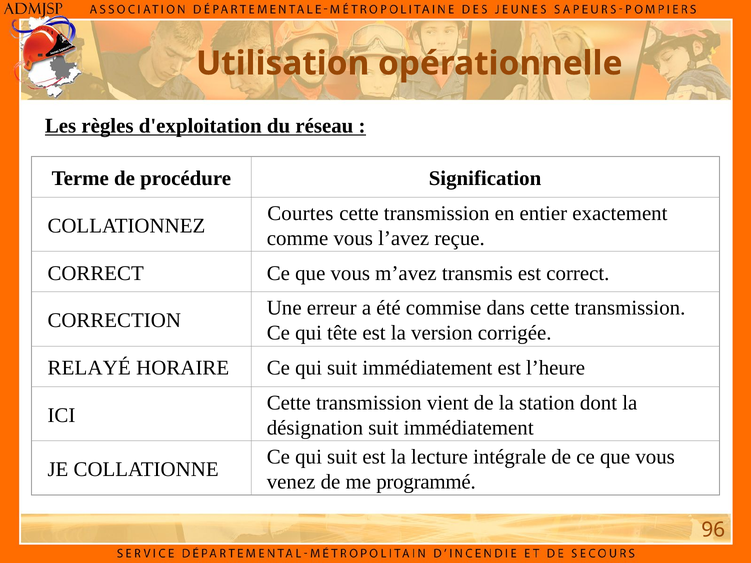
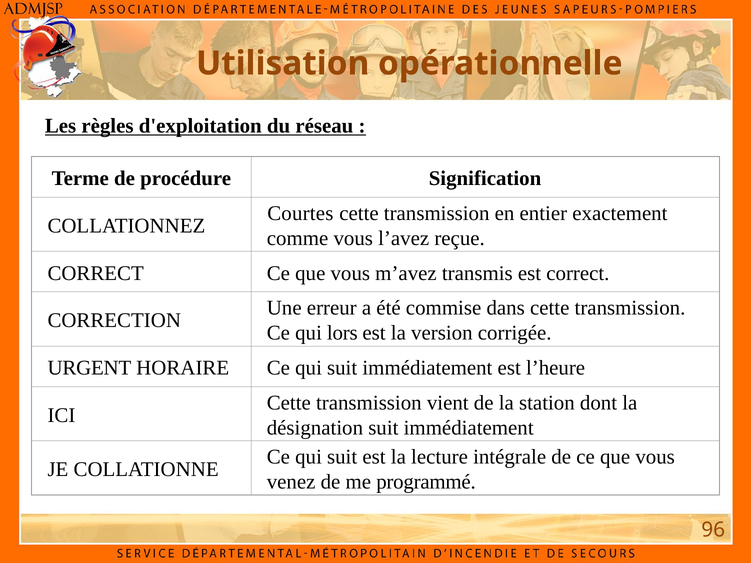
tête: tête -> lors
RELAYÉ: RELAYÉ -> URGENT
